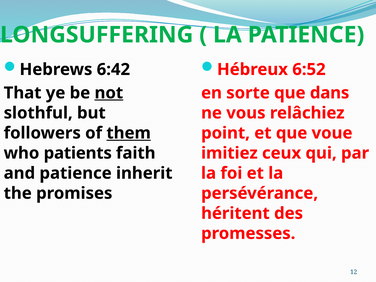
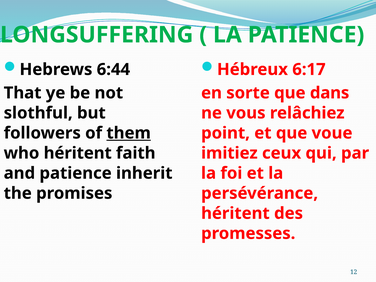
6:42: 6:42 -> 6:44
6:52: 6:52 -> 6:17
not underline: present -> none
who patients: patients -> héritent
